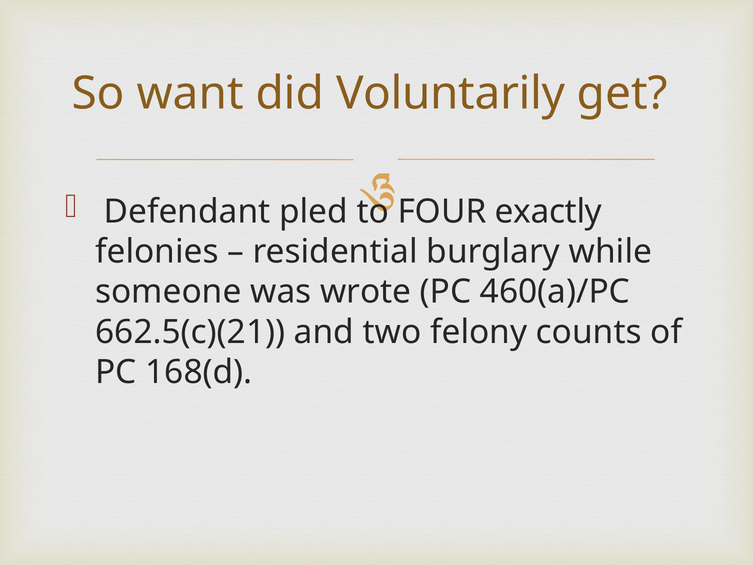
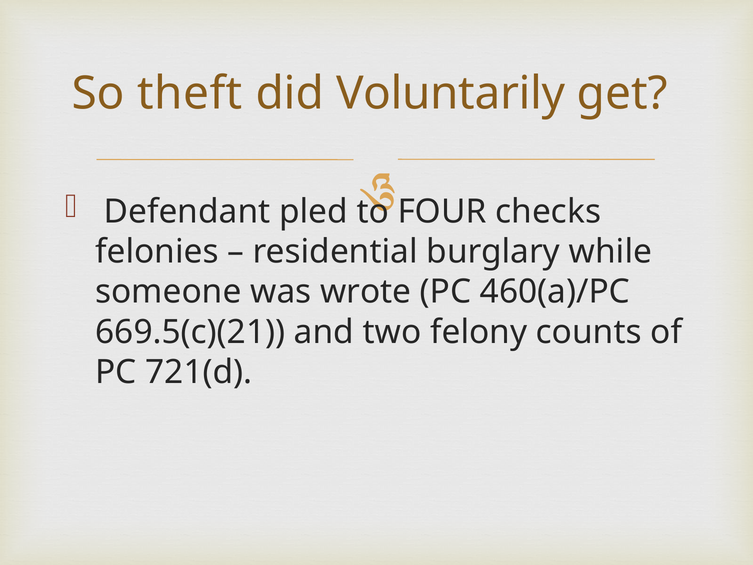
want: want -> theft
exactly: exactly -> checks
662.5(c)(21: 662.5(c)(21 -> 669.5(c)(21
168(d: 168(d -> 721(d
